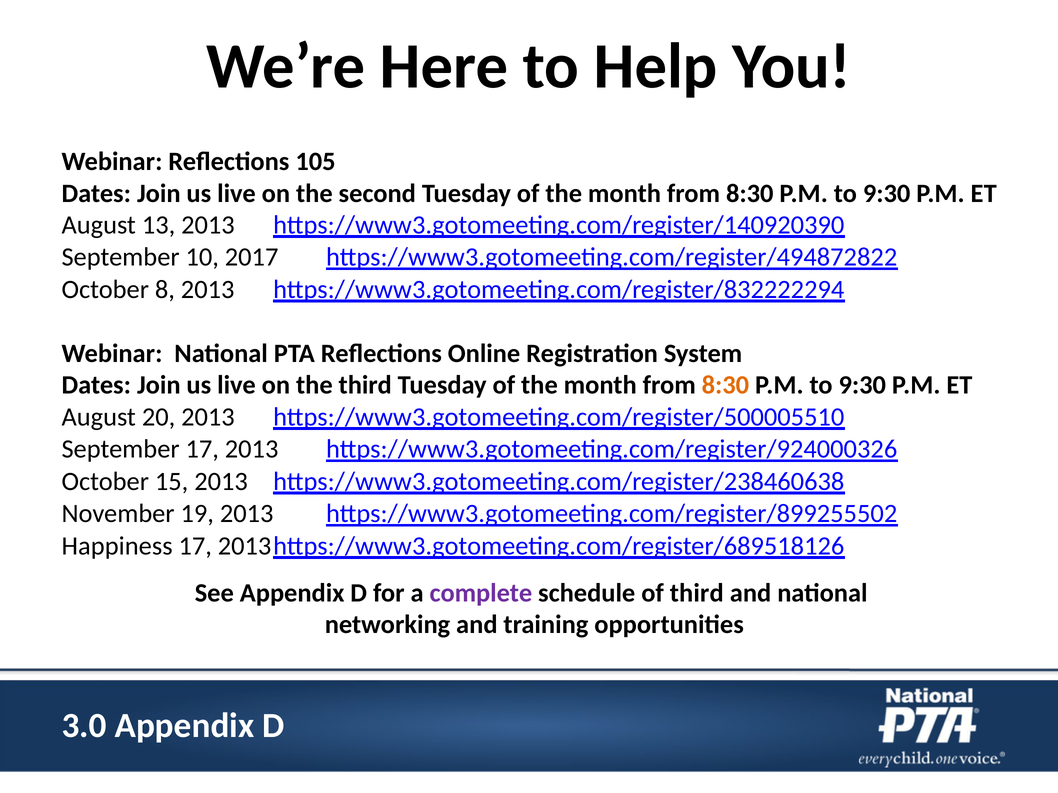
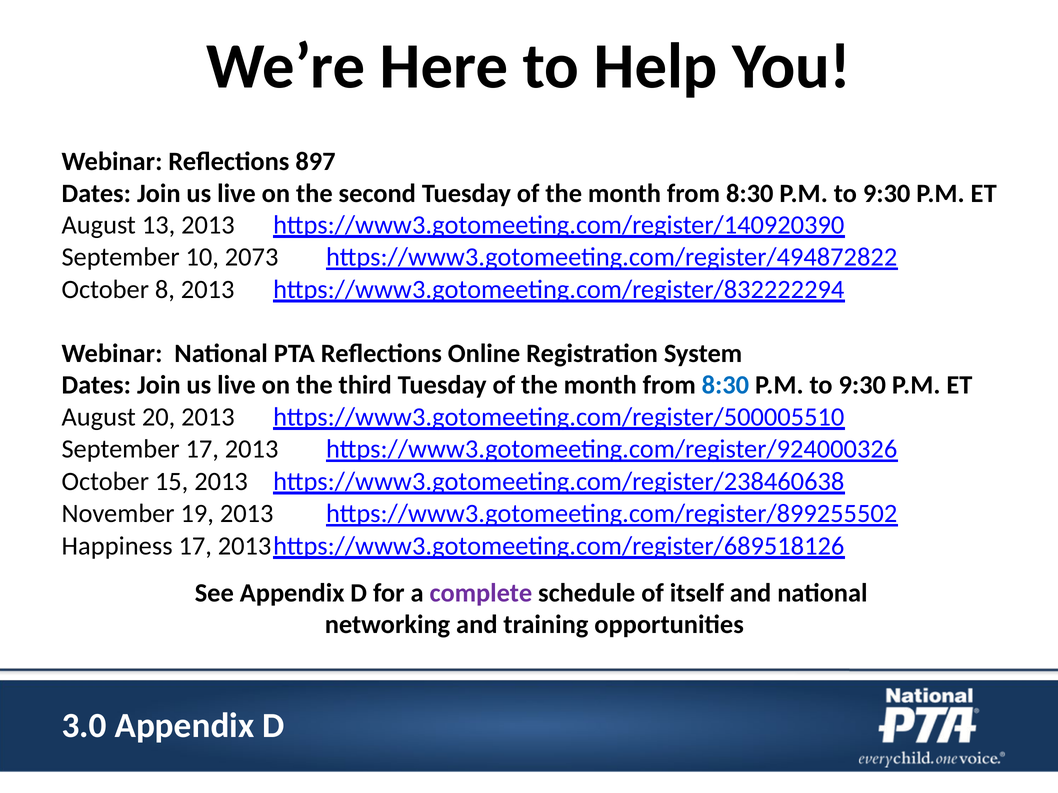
105: 105 -> 897
2017: 2017 -> 2073
8:30 at (725, 385) colour: orange -> blue
of third: third -> itself
